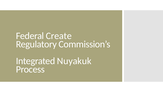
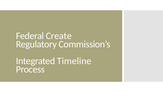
Nuyakuk: Nuyakuk -> Timeline
